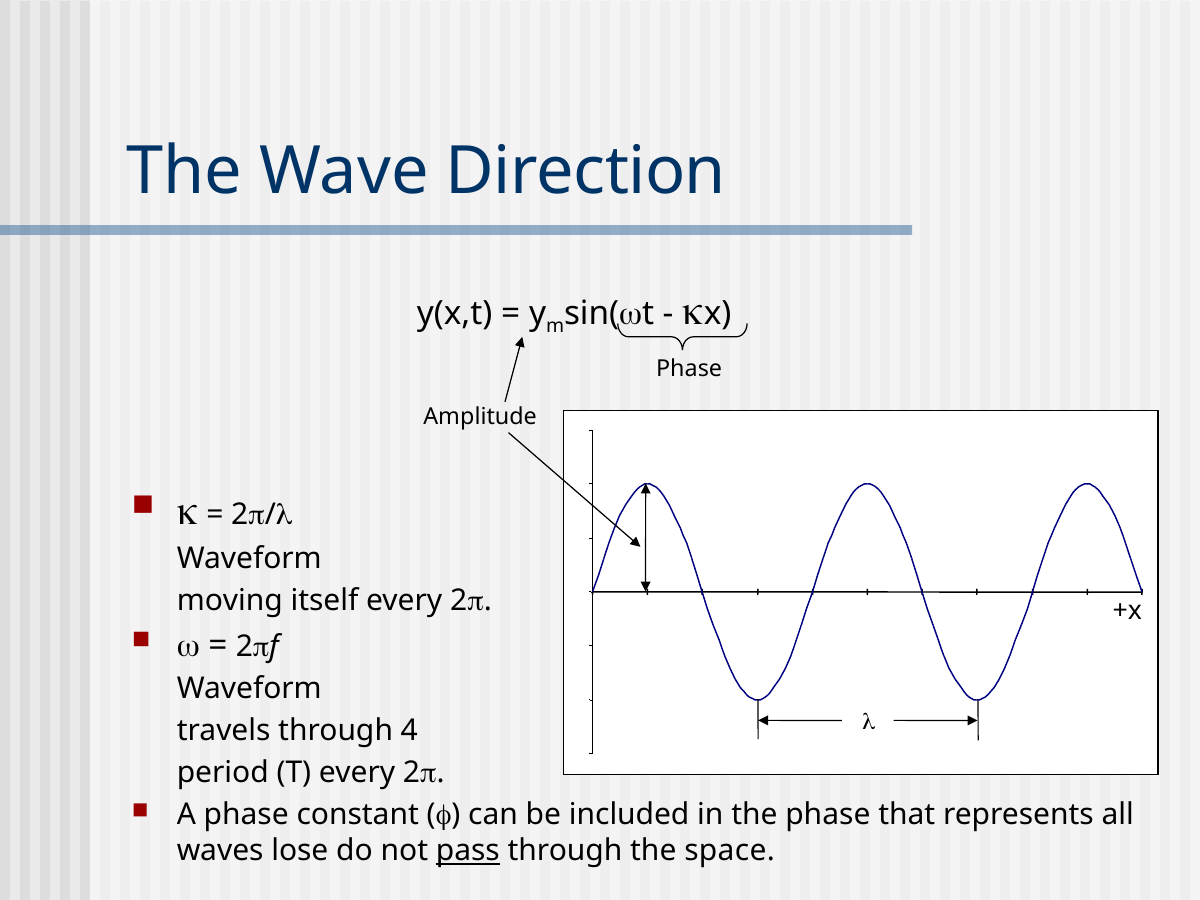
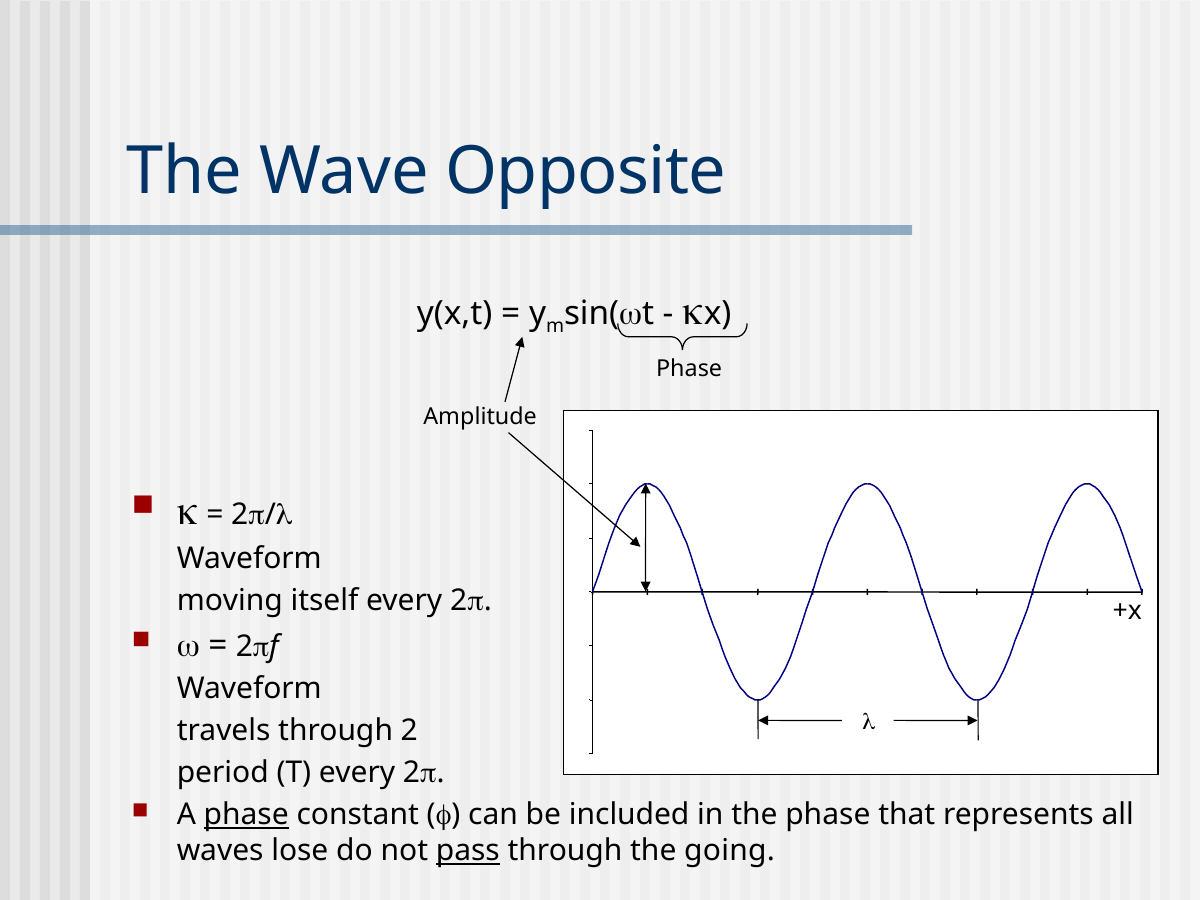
Direction: Direction -> Opposite
4: 4 -> 2
phase at (246, 815) underline: none -> present
space: space -> going
